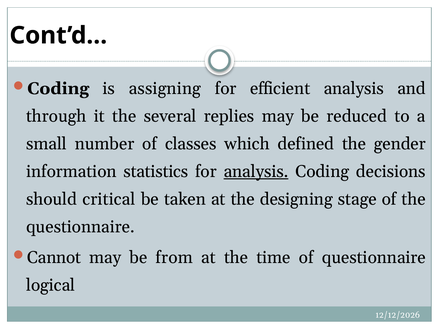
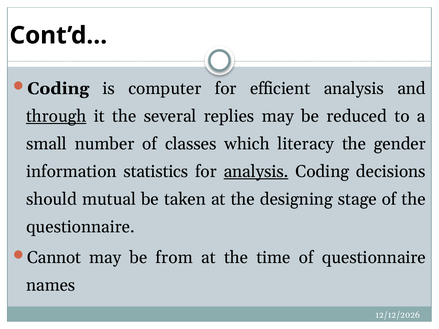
assigning: assigning -> computer
through underline: none -> present
defined: defined -> literacy
critical: critical -> mutual
logical: logical -> names
